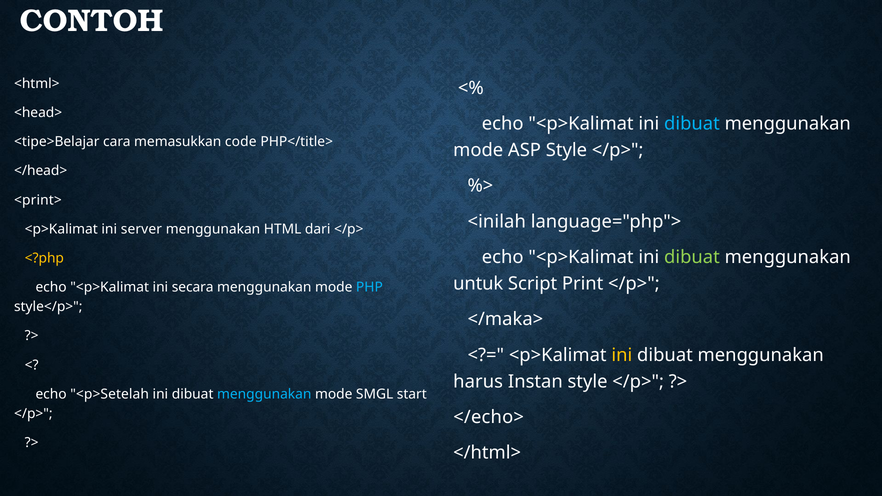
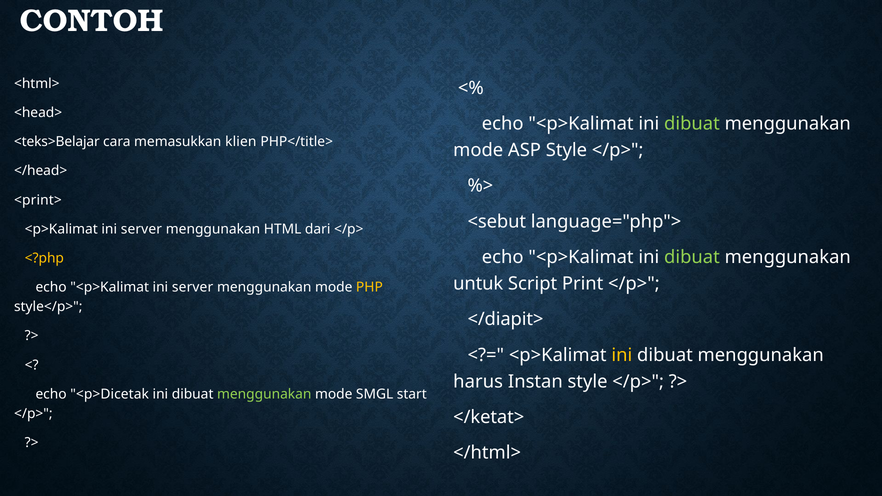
dibuat at (692, 124) colour: light blue -> light green
<tipe>Belajar: <tipe>Belajar -> <teks>Belajar
code: code -> klien
<inilah: <inilah -> <sebut
echo <p>Kalimat ini secara: secara -> server
PHP colour: light blue -> yellow
</maka>: </maka> -> </diapit>
<p>Setelah: <p>Setelah -> <p>Dicetak
menggunakan at (264, 394) colour: light blue -> light green
</echo>: </echo> -> </ketat>
